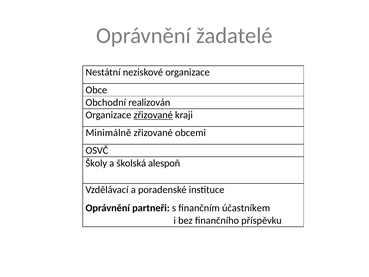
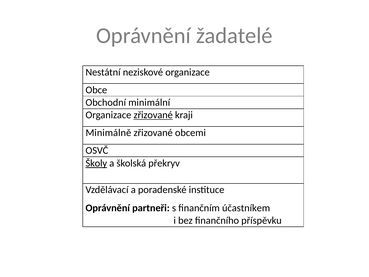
realizován: realizován -> minimální
Školy underline: none -> present
alespoň: alespoň -> překryv
